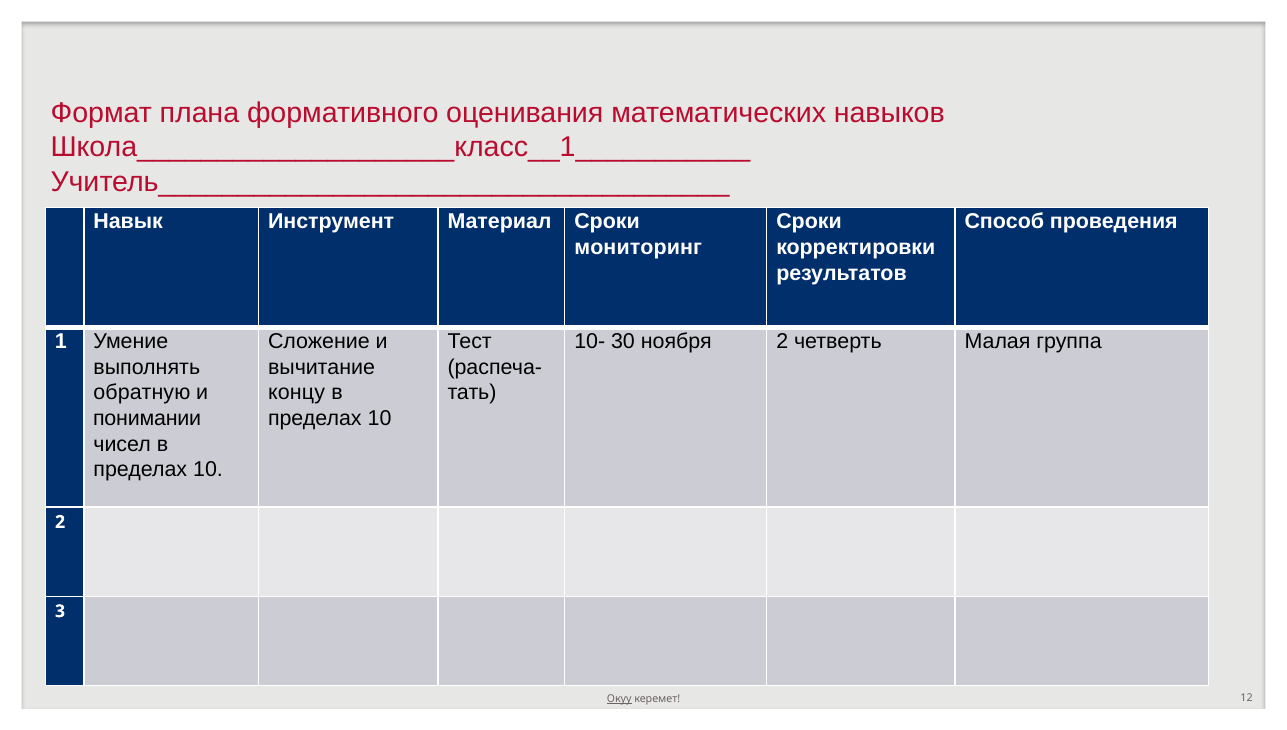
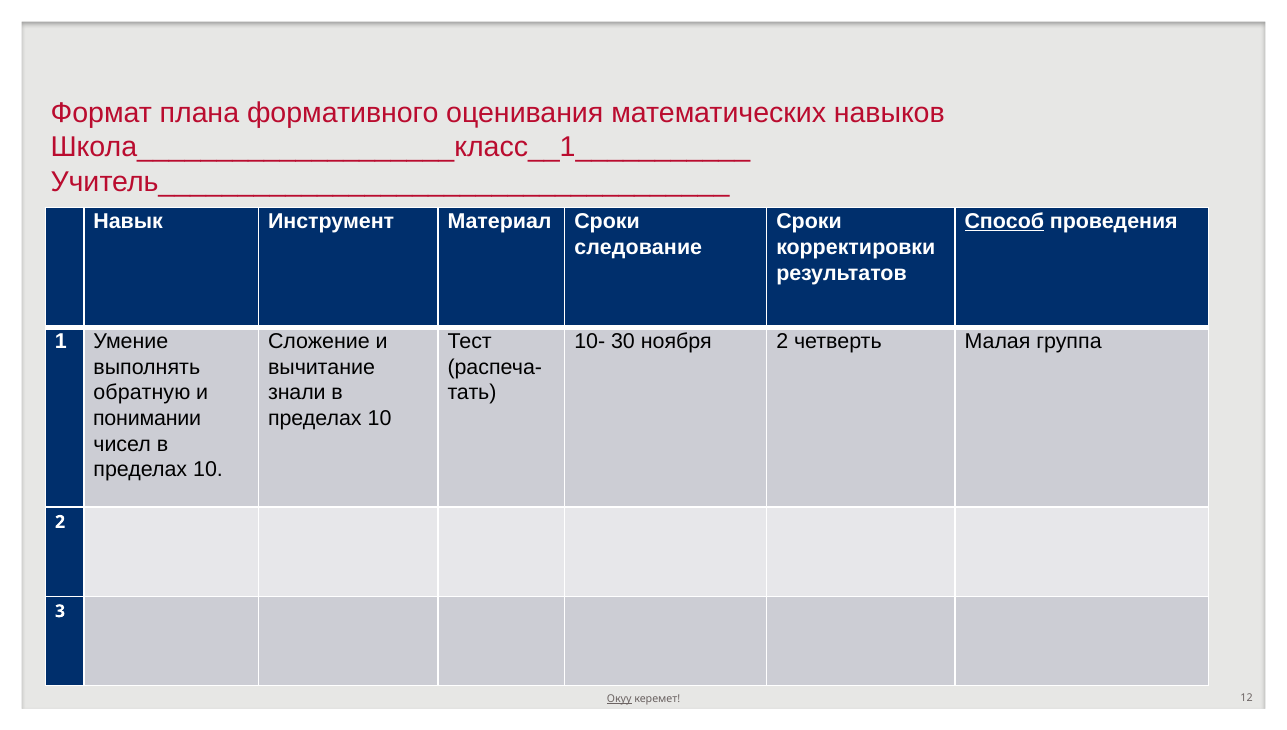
Способ underline: none -> present
мониторинг: мониторинг -> следование
концу: концу -> знали
